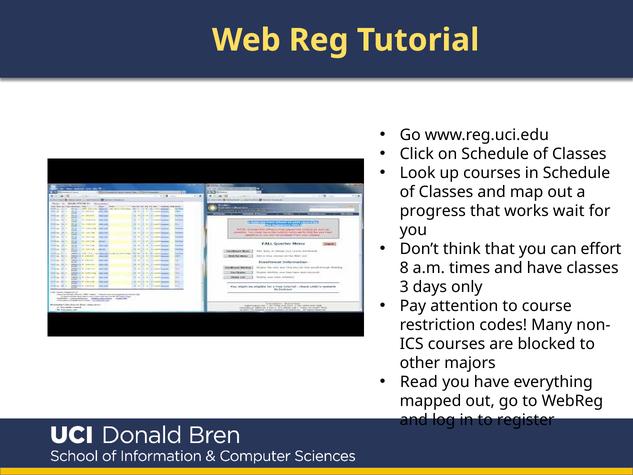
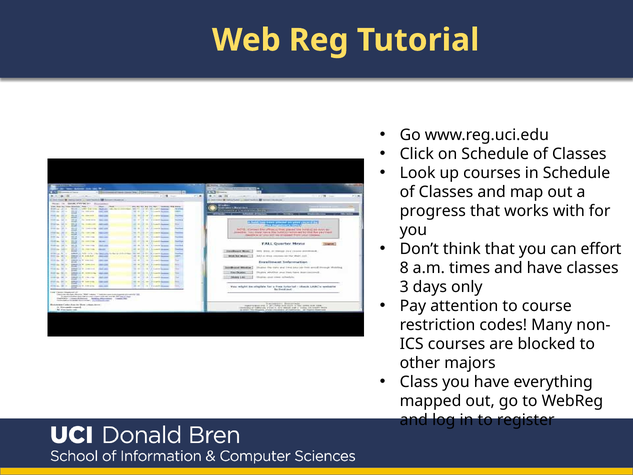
wait: wait -> with
Read: Read -> Class
